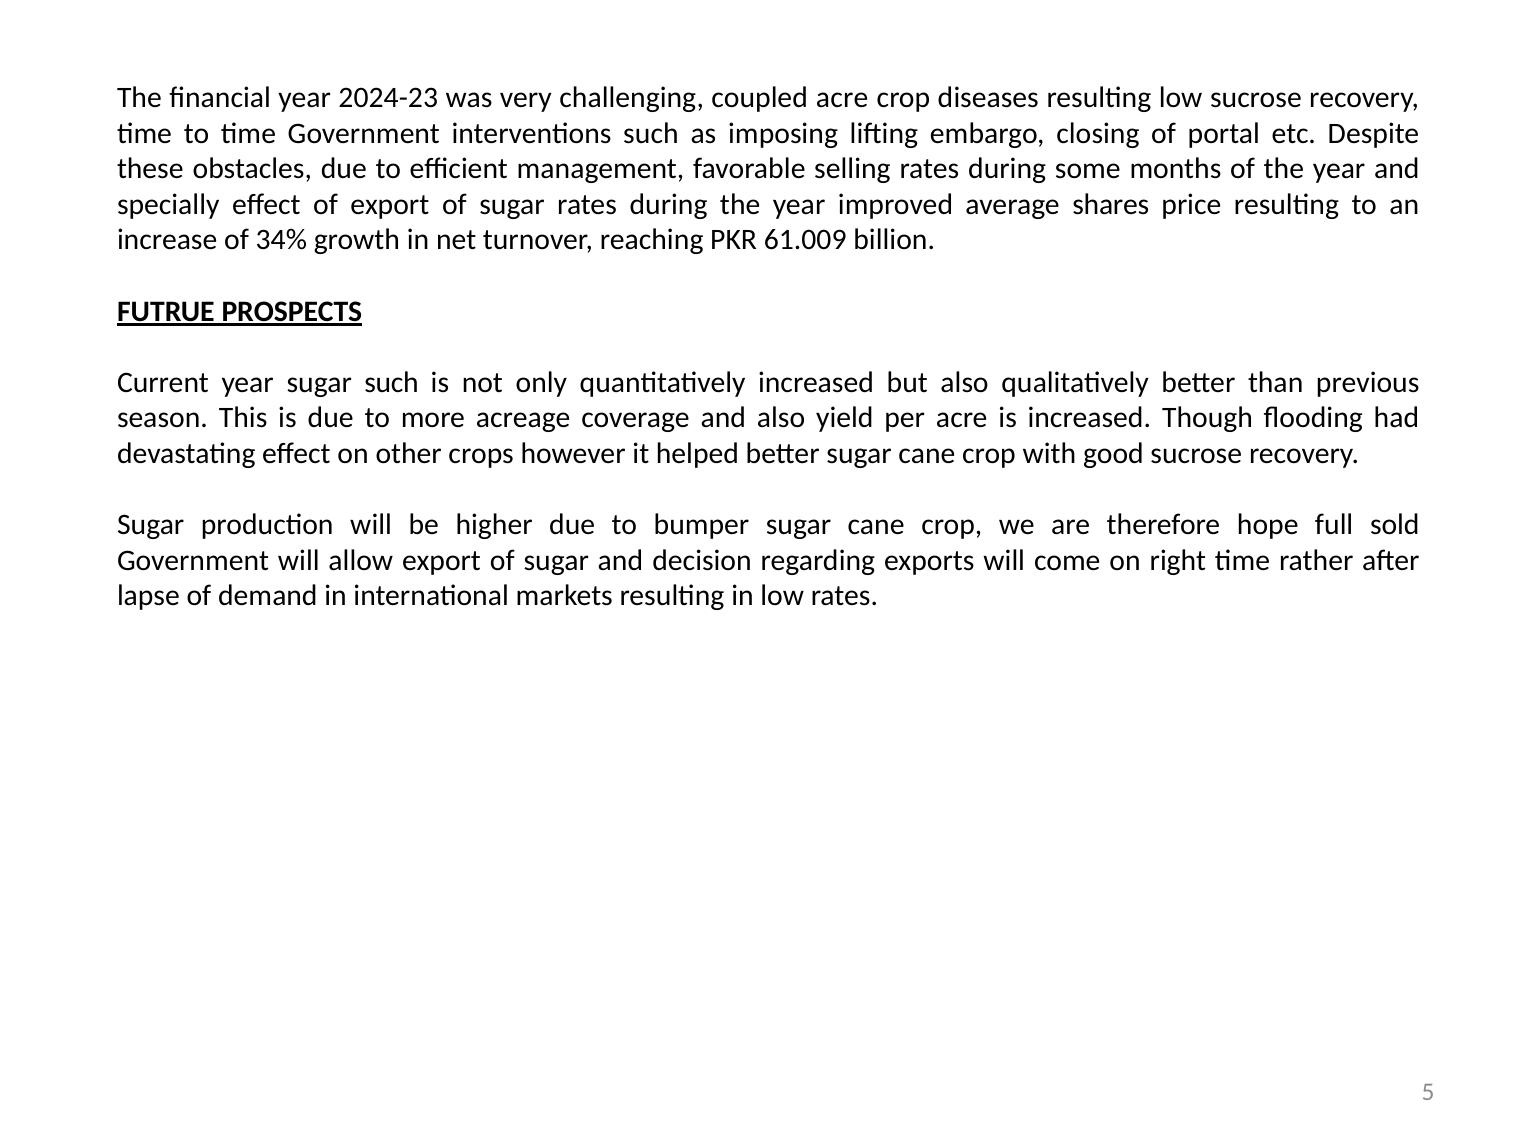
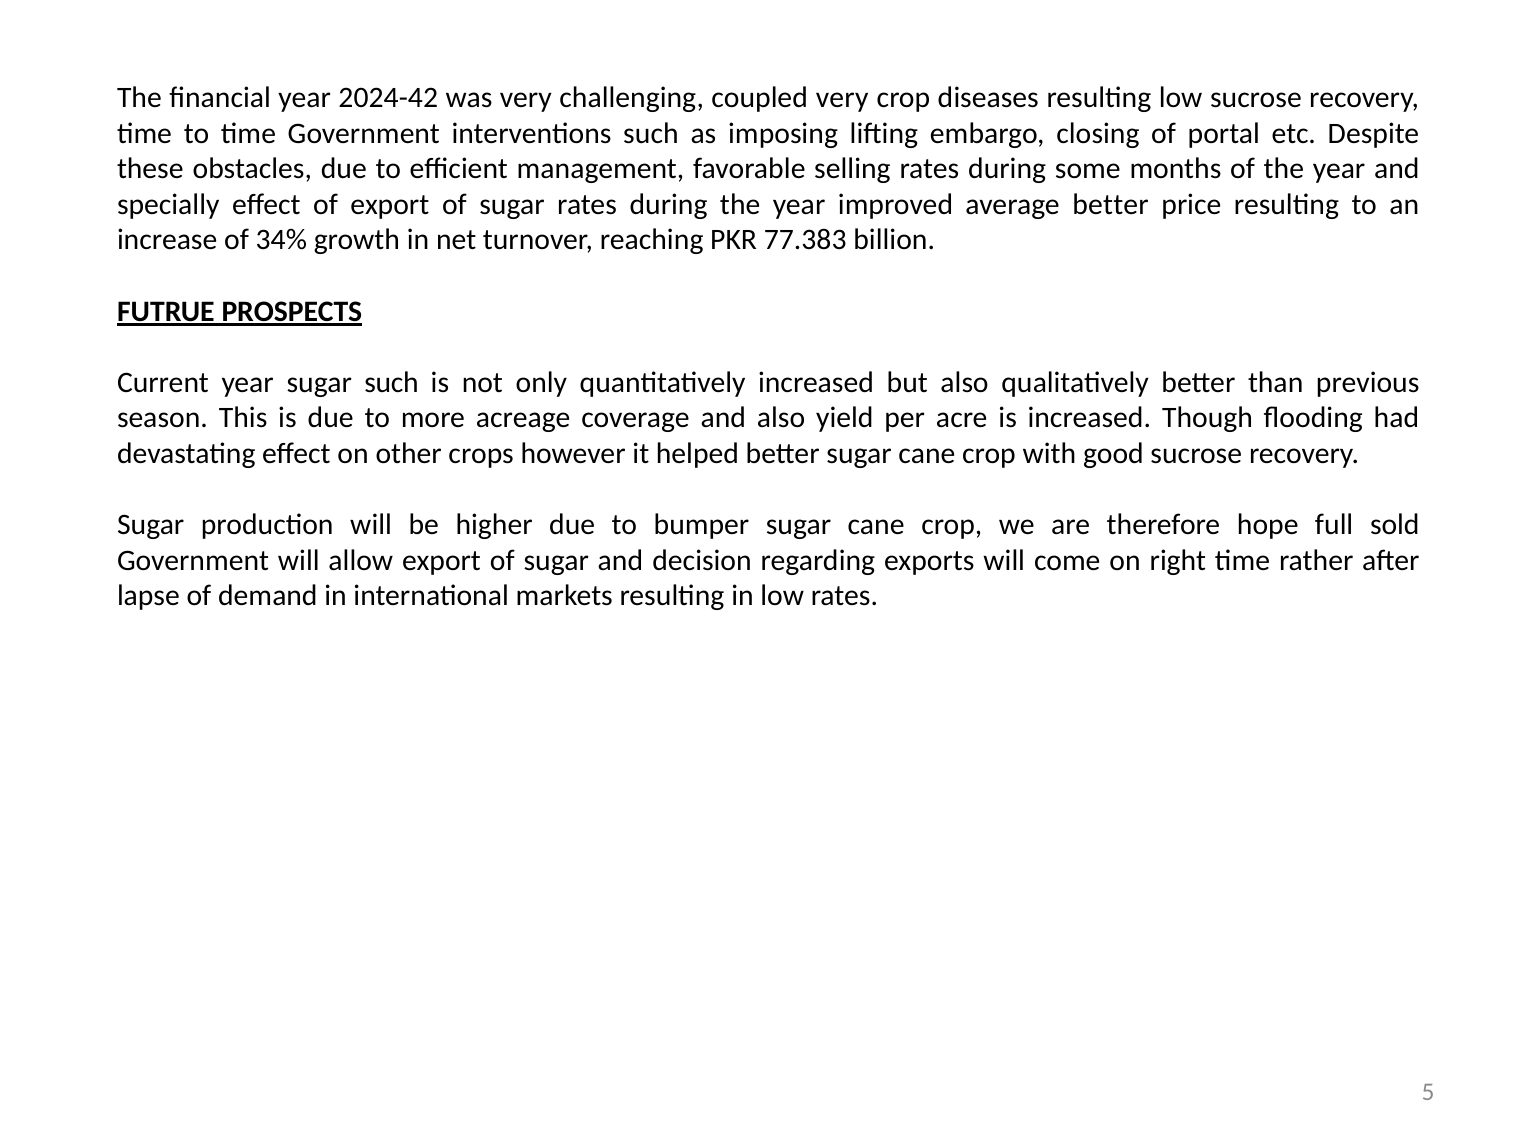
2024-23: 2024-23 -> 2024-42
coupled acre: acre -> very
average shares: shares -> better
61.009: 61.009 -> 77.383
